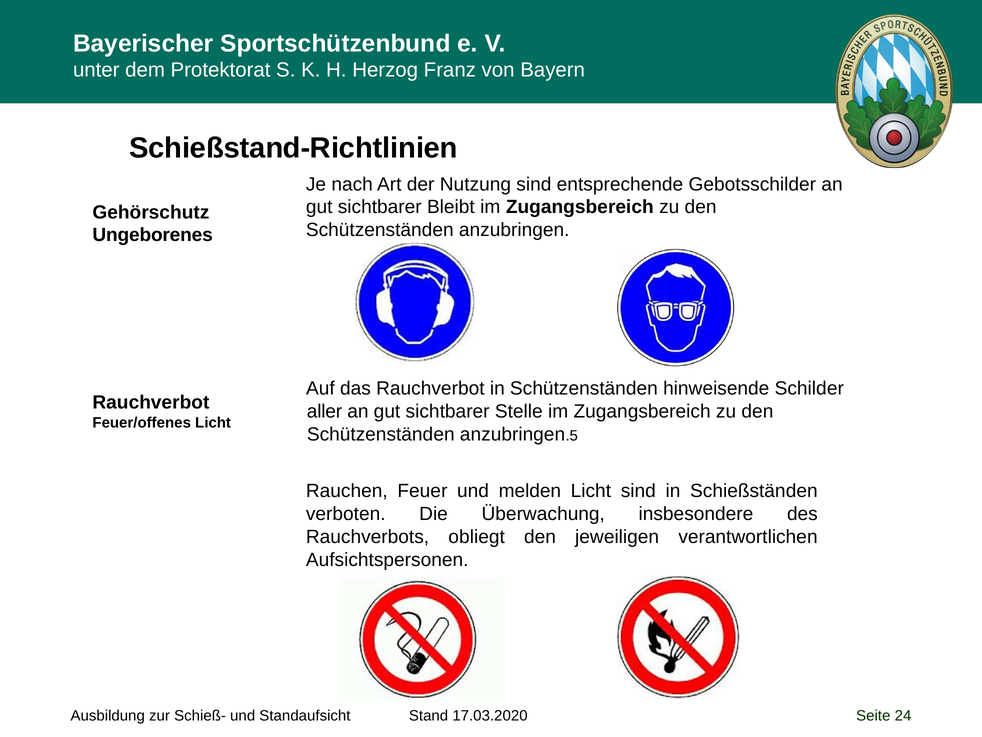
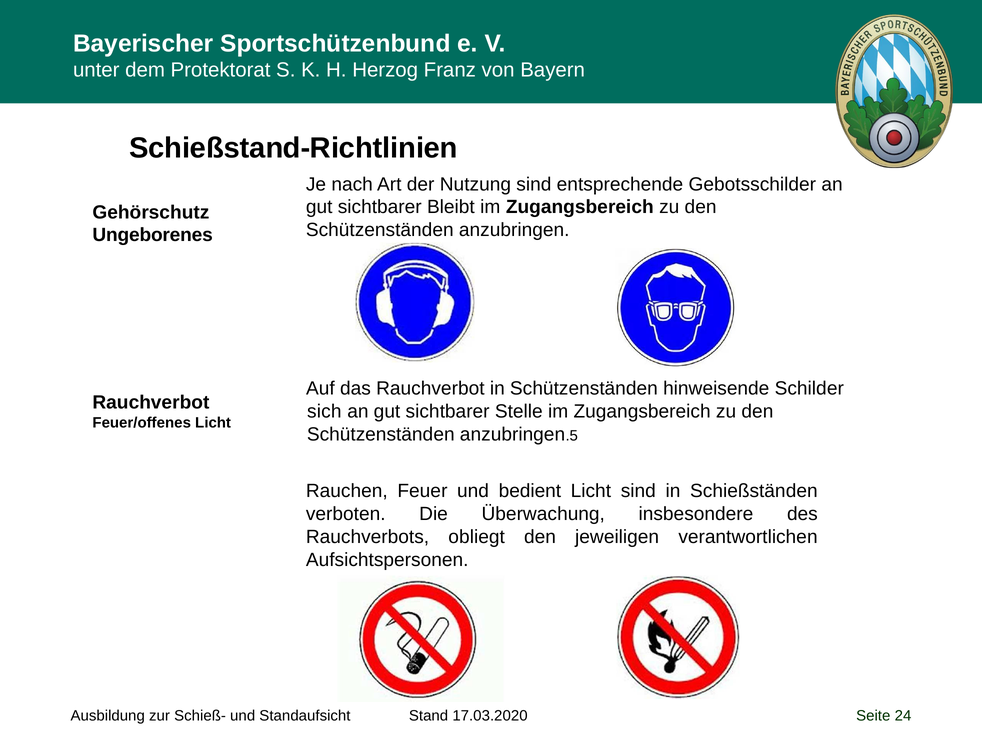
aller: aller -> sich
melden: melden -> bedient
